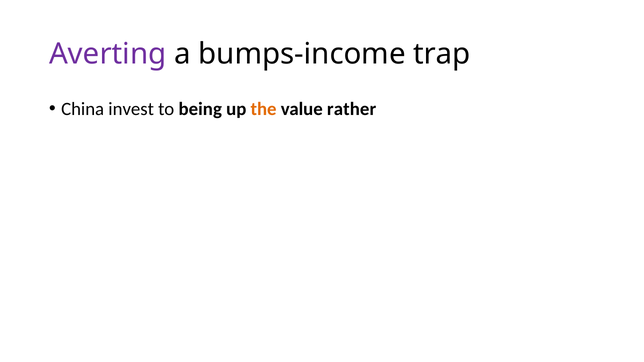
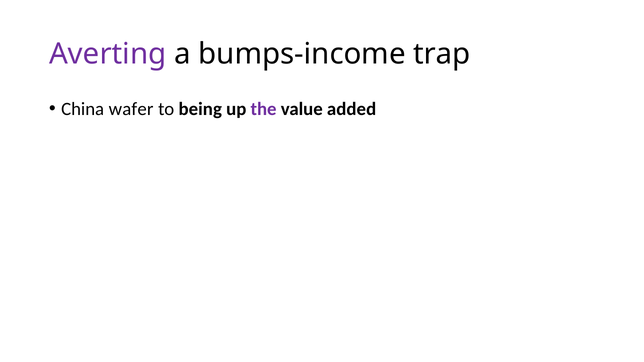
invest: invest -> wafer
the colour: orange -> purple
rather: rather -> added
